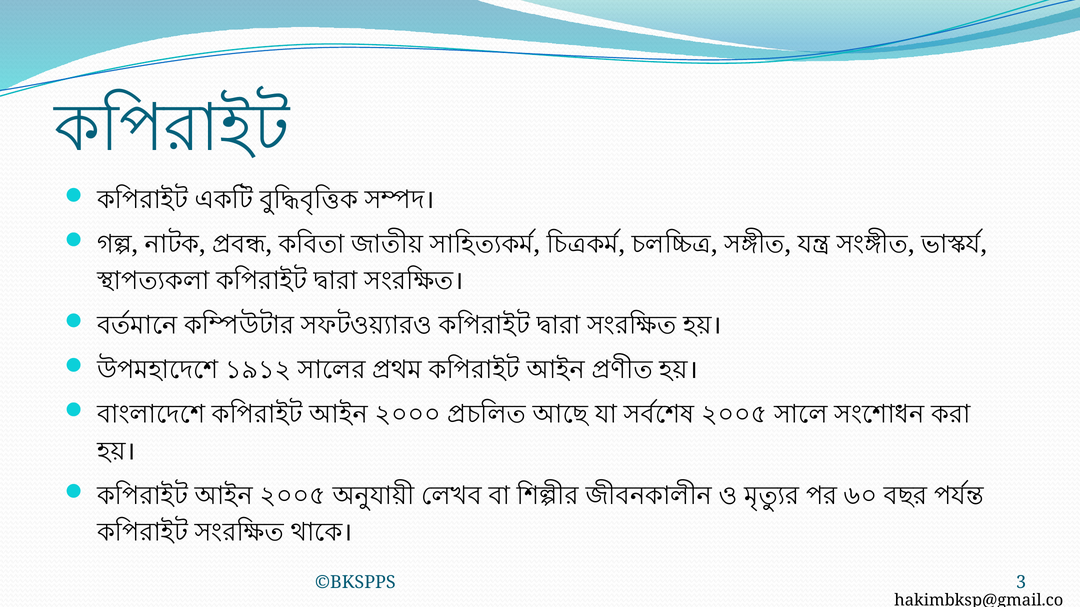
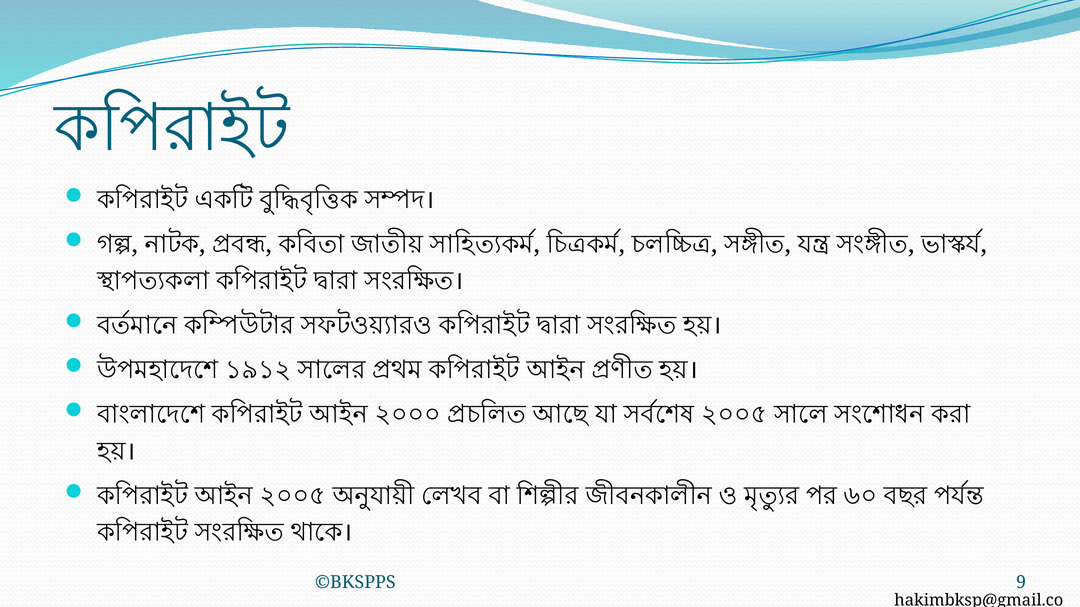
3: 3 -> 9
